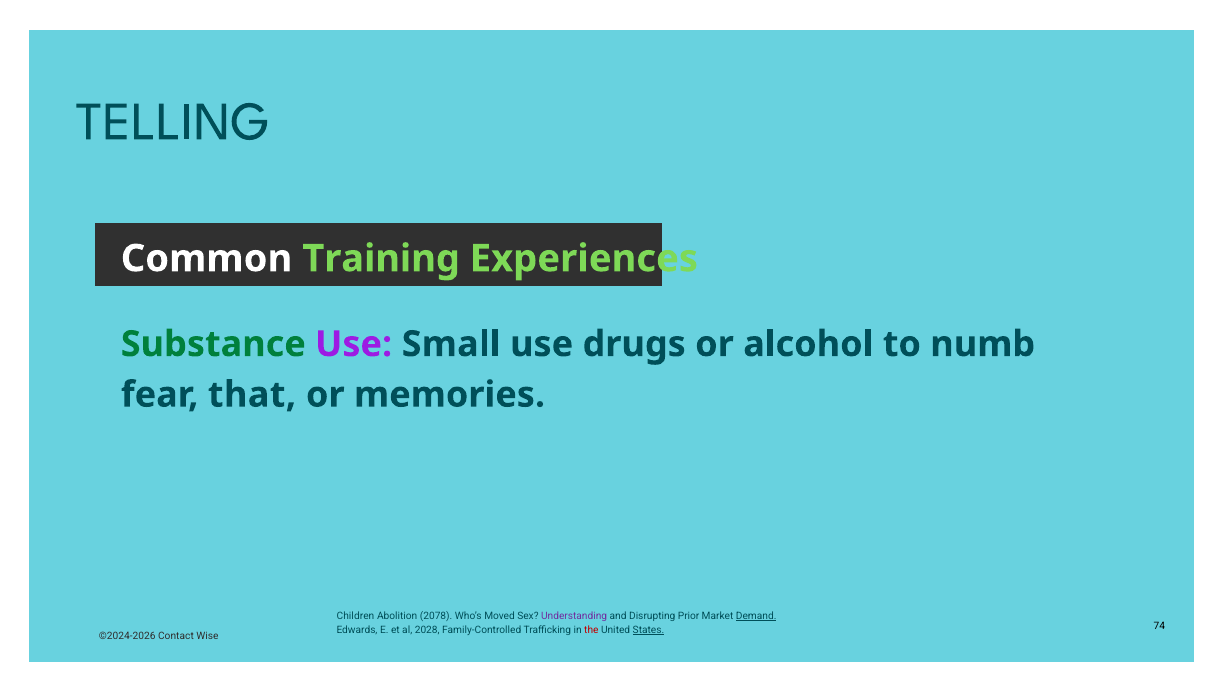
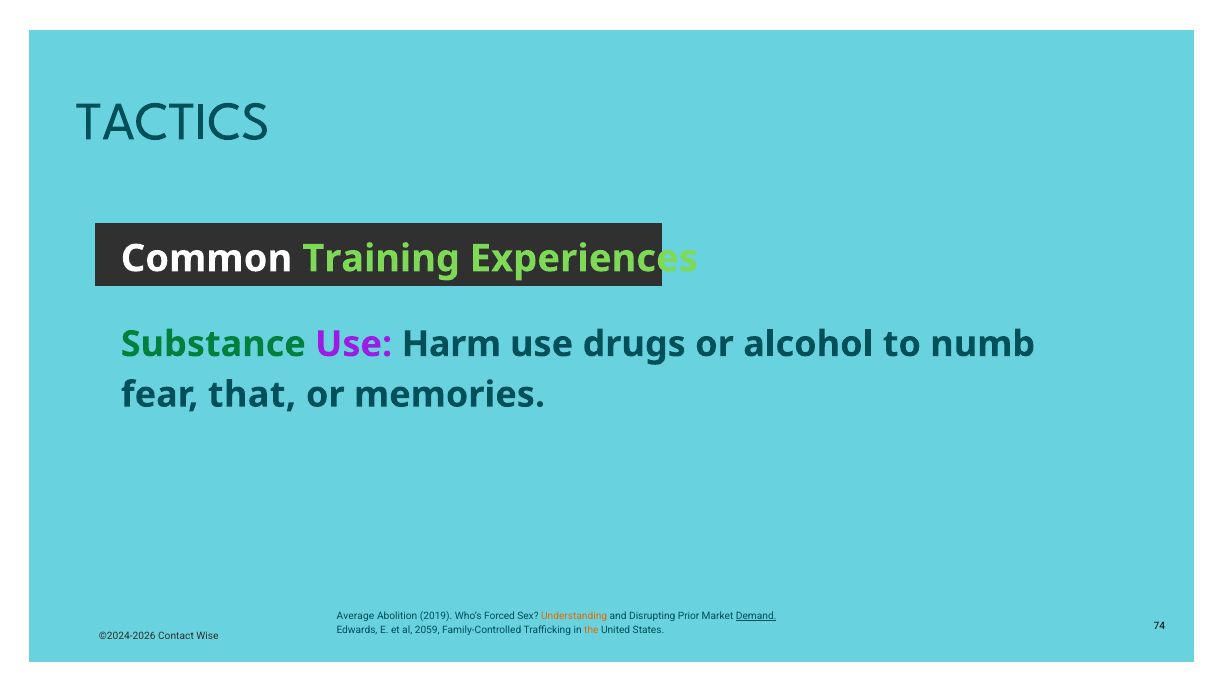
TELLING: TELLING -> TACTICS
Small: Small -> Harm
Children: Children -> Average
2078: 2078 -> 2019
Moved: Moved -> Forced
Understanding colour: purple -> orange
2028: 2028 -> 2059
the colour: red -> orange
States underline: present -> none
